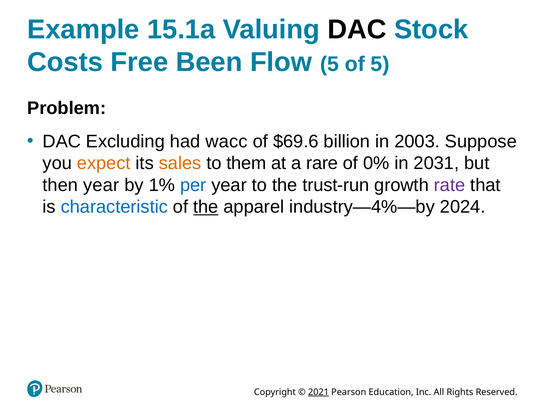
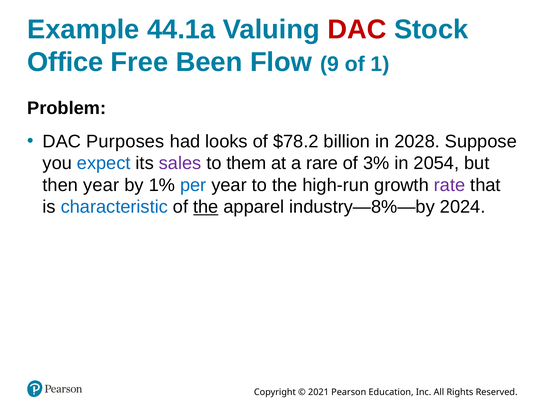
15.1a: 15.1a -> 44.1a
DAC at (357, 29) colour: black -> red
Costs: Costs -> Office
Flow 5: 5 -> 9
of 5: 5 -> 1
Excluding: Excluding -> Purposes
wacc: wacc -> looks
$69.6: $69.6 -> $78.2
2003: 2003 -> 2028
expect colour: orange -> blue
sales colour: orange -> purple
0%: 0% -> 3%
2031: 2031 -> 2054
trust-run: trust-run -> high-run
industry—4%—by: industry—4%—by -> industry—8%—by
2021 underline: present -> none
